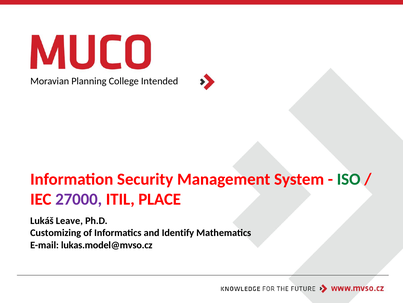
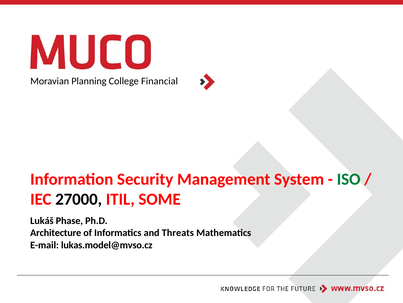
Intended: Intended -> Financial
27000 colour: purple -> black
PLACE: PLACE -> SOME
Leave: Leave -> Phase
Customizing: Customizing -> Architecture
Identify: Identify -> Threats
